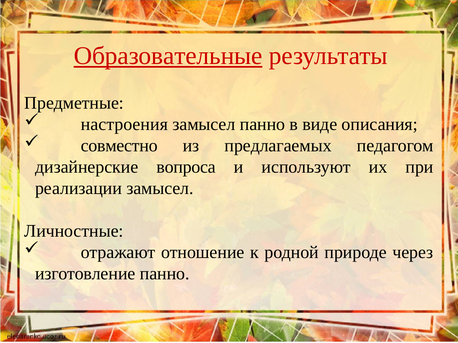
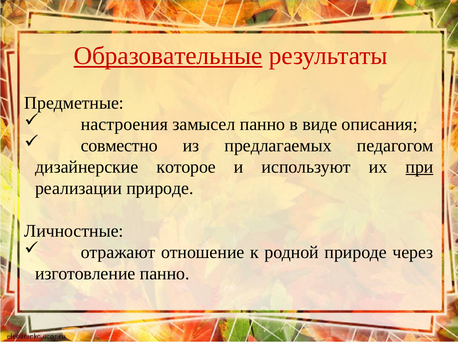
вопроса: вопроса -> которое
при underline: none -> present
реализации замысел: замысел -> природе
